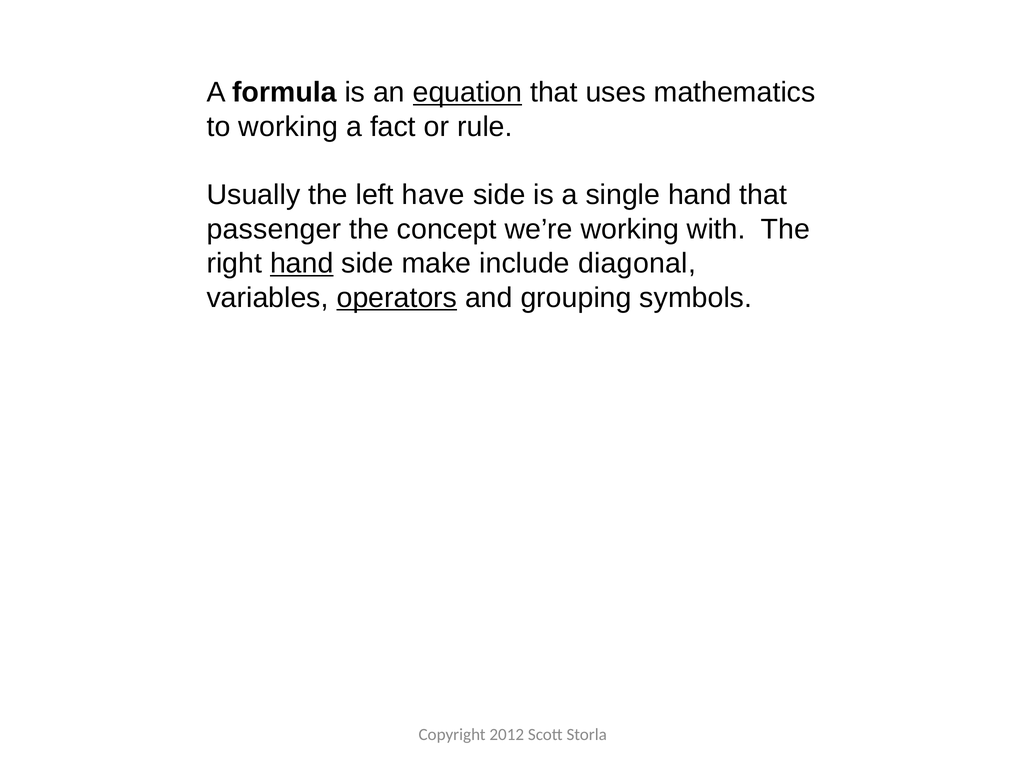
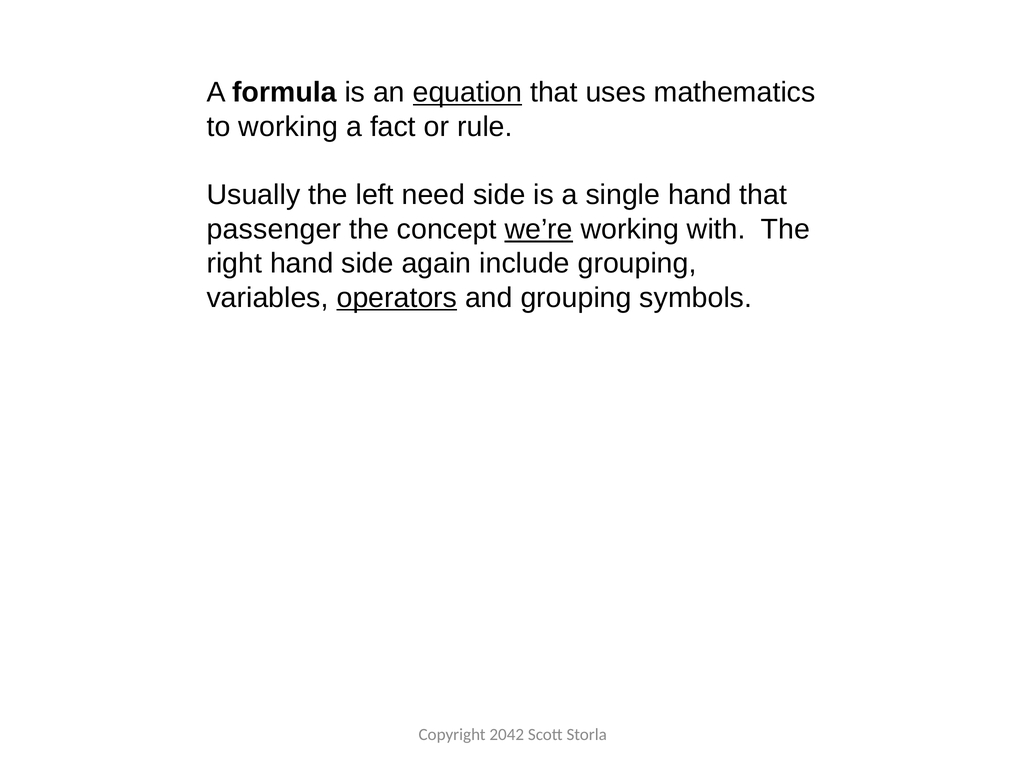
have: have -> need
we’re underline: none -> present
hand at (302, 264) underline: present -> none
make: make -> again
include diagonal: diagonal -> grouping
2012: 2012 -> 2042
